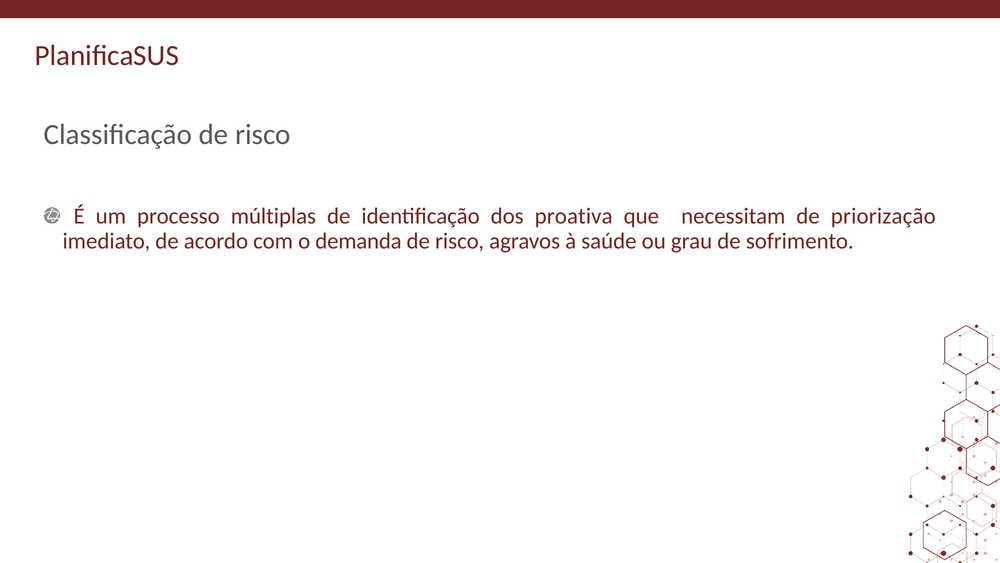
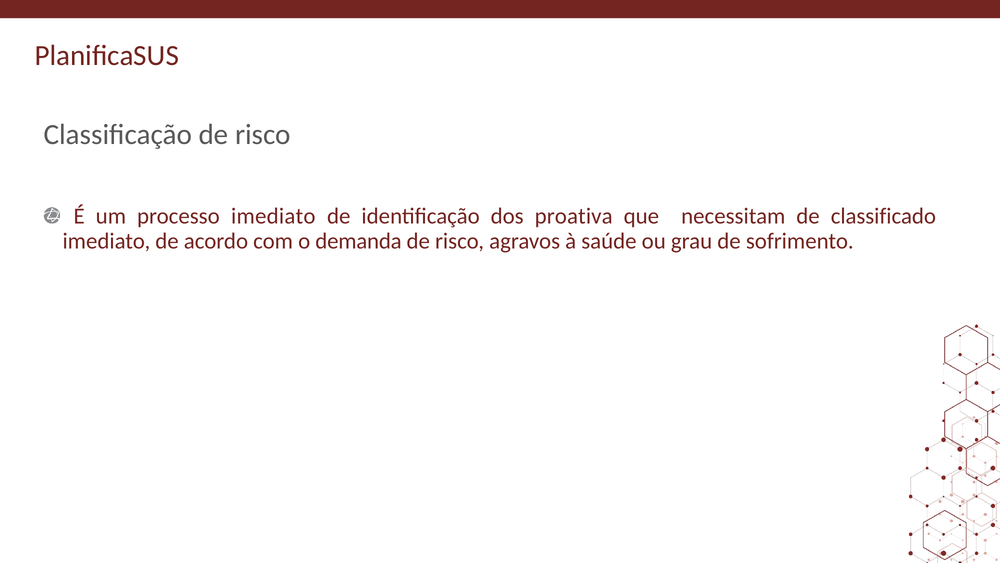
processo múltiplas: múltiplas -> imediato
priorização: priorização -> classificado
